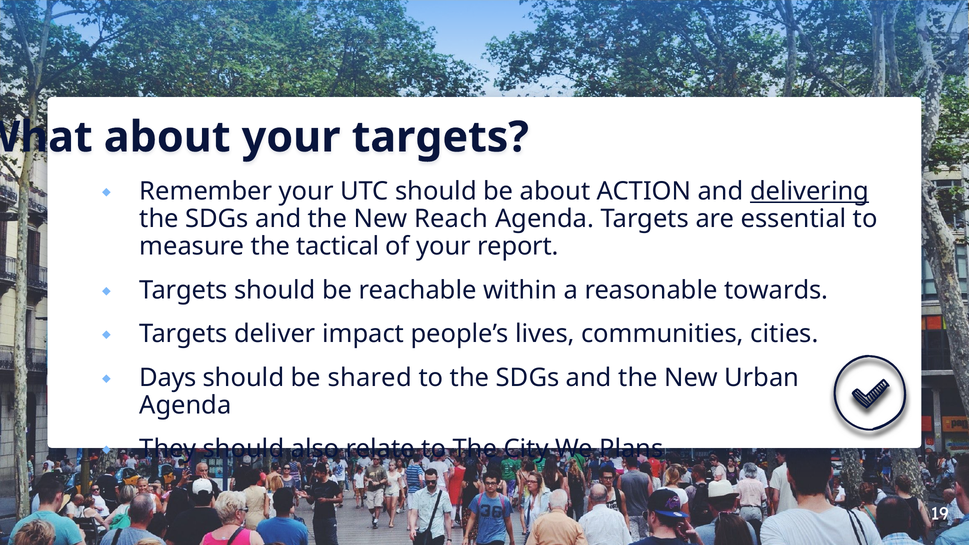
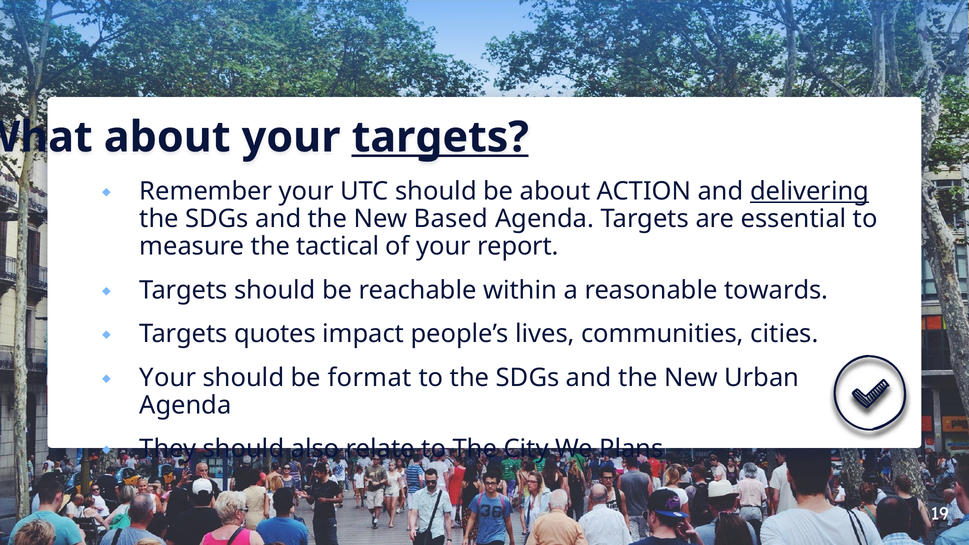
targets at (440, 137) underline: none -> present
Reach: Reach -> Based
deliver: deliver -> quotes
Days at (168, 378): Days -> Your
shared: shared -> format
